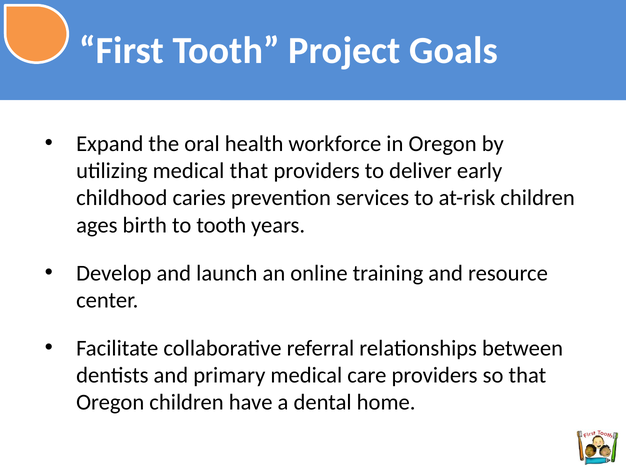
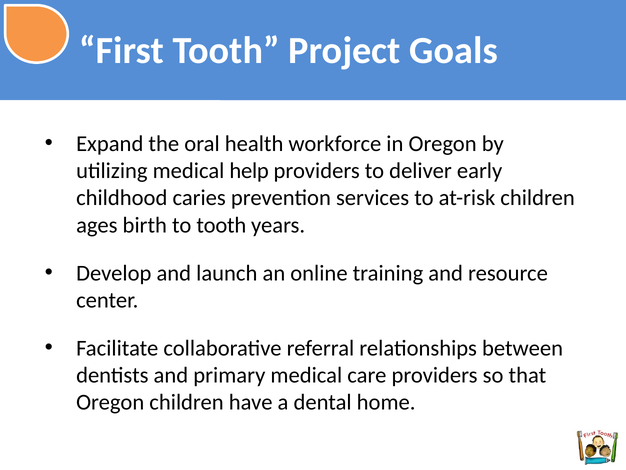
medical that: that -> help
